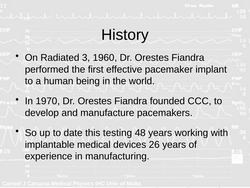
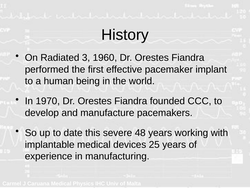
testing: testing -> severe
26: 26 -> 25
